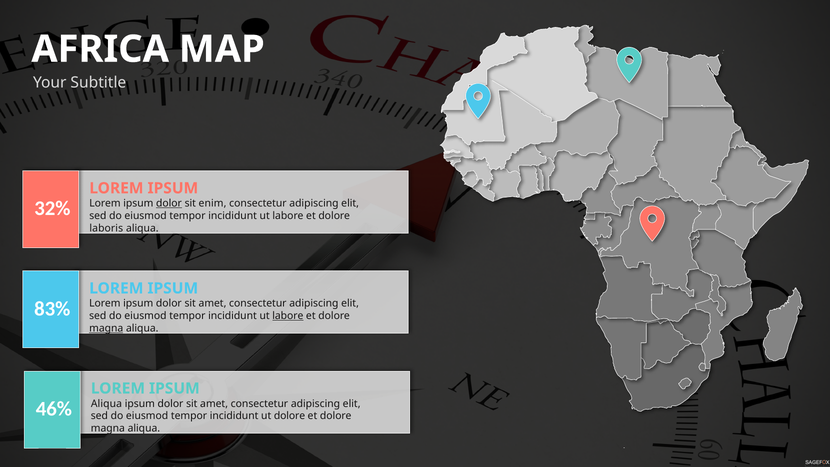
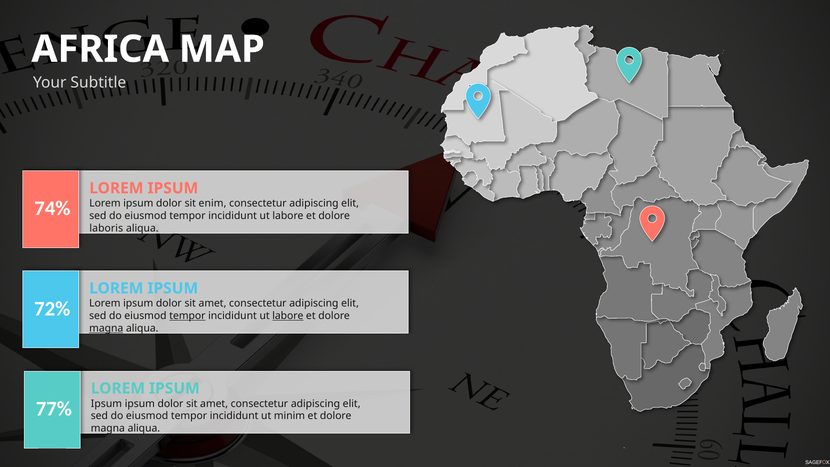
32%: 32% -> 74%
dolor at (169, 203) underline: present -> none
83%: 83% -> 72%
tempor at (187, 316) underline: none -> present
46%: 46% -> 77%
Aliqua at (106, 404): Aliqua -> Ipsum
ut dolore: dolore -> minim
